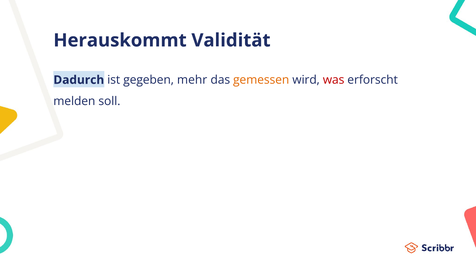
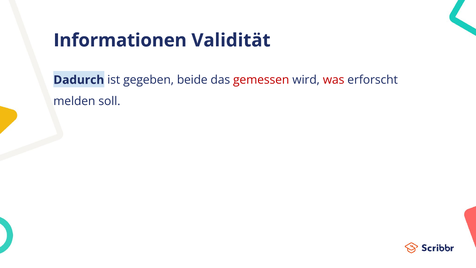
Herauskommt: Herauskommt -> Informationen
mehr: mehr -> beide
gemessen colour: orange -> red
